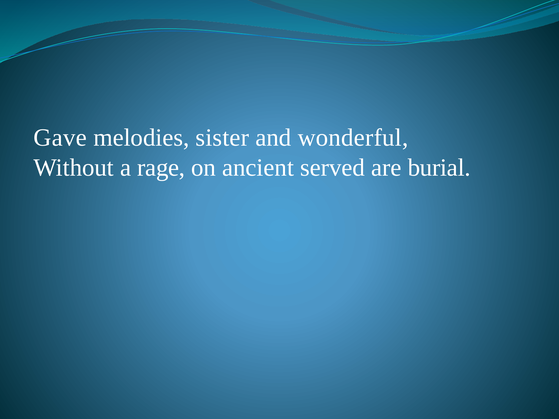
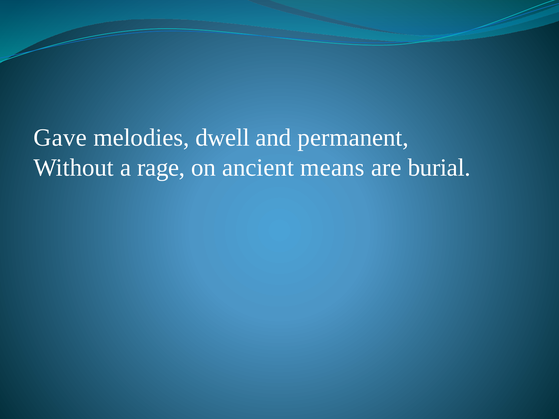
sister: sister -> dwell
wonderful: wonderful -> permanent
served: served -> means
